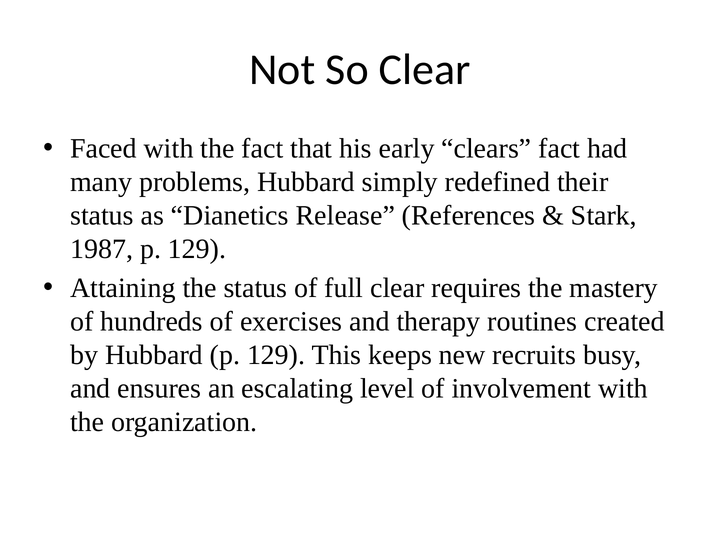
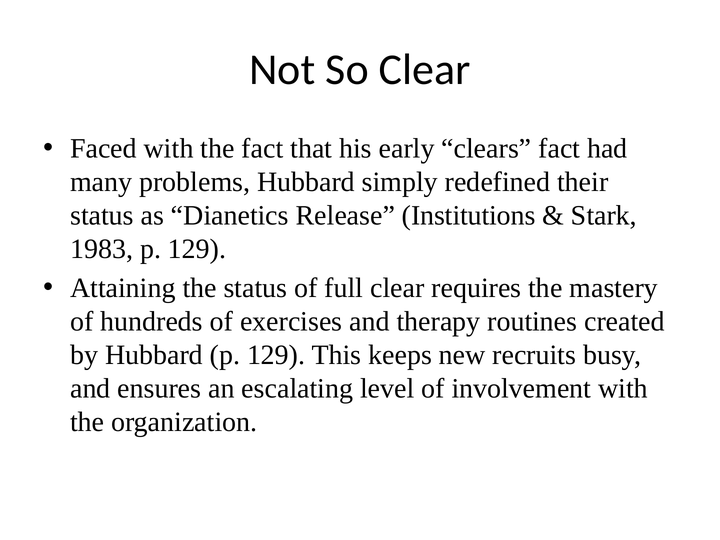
References: References -> Institutions
1987: 1987 -> 1983
